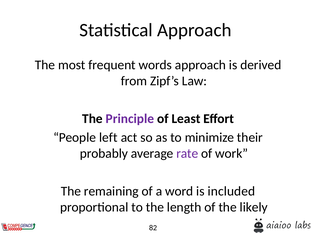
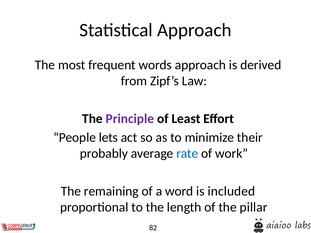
left: left -> lets
rate colour: purple -> blue
likely: likely -> pillar
